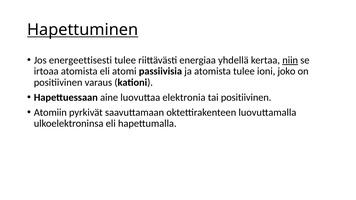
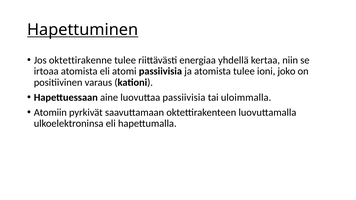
energeettisesti: energeettisesti -> oktettirakenne
niin underline: present -> none
luovuttaa elektronia: elektronia -> passiivisia
tai positiivinen: positiivinen -> uloimmalla
